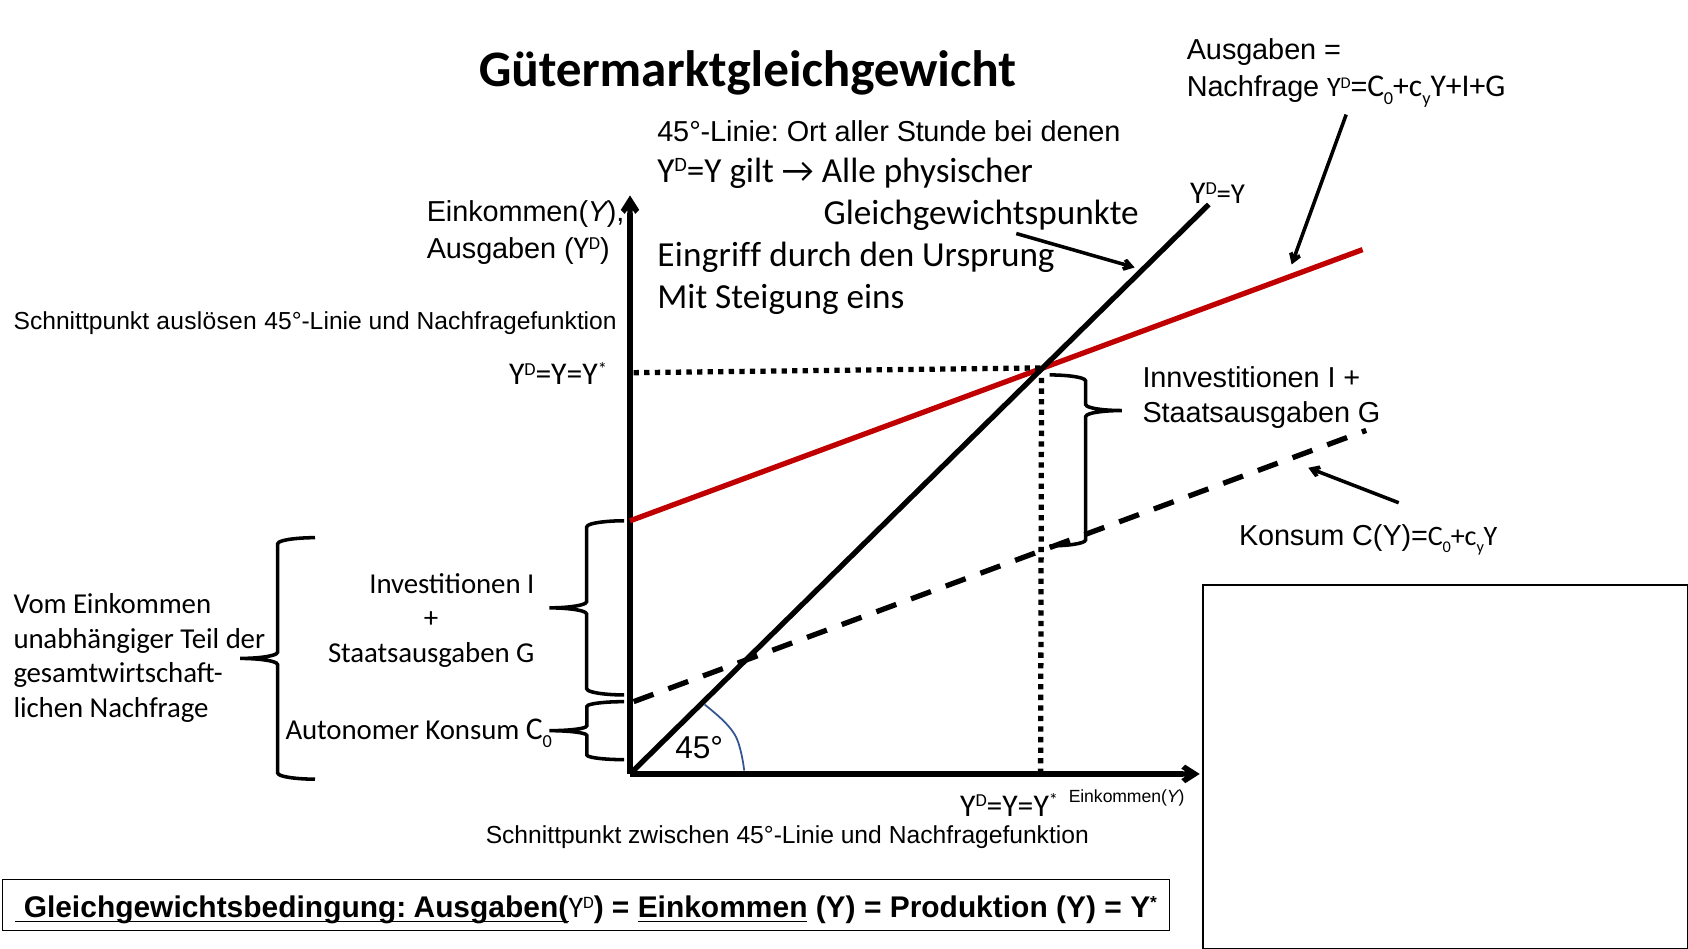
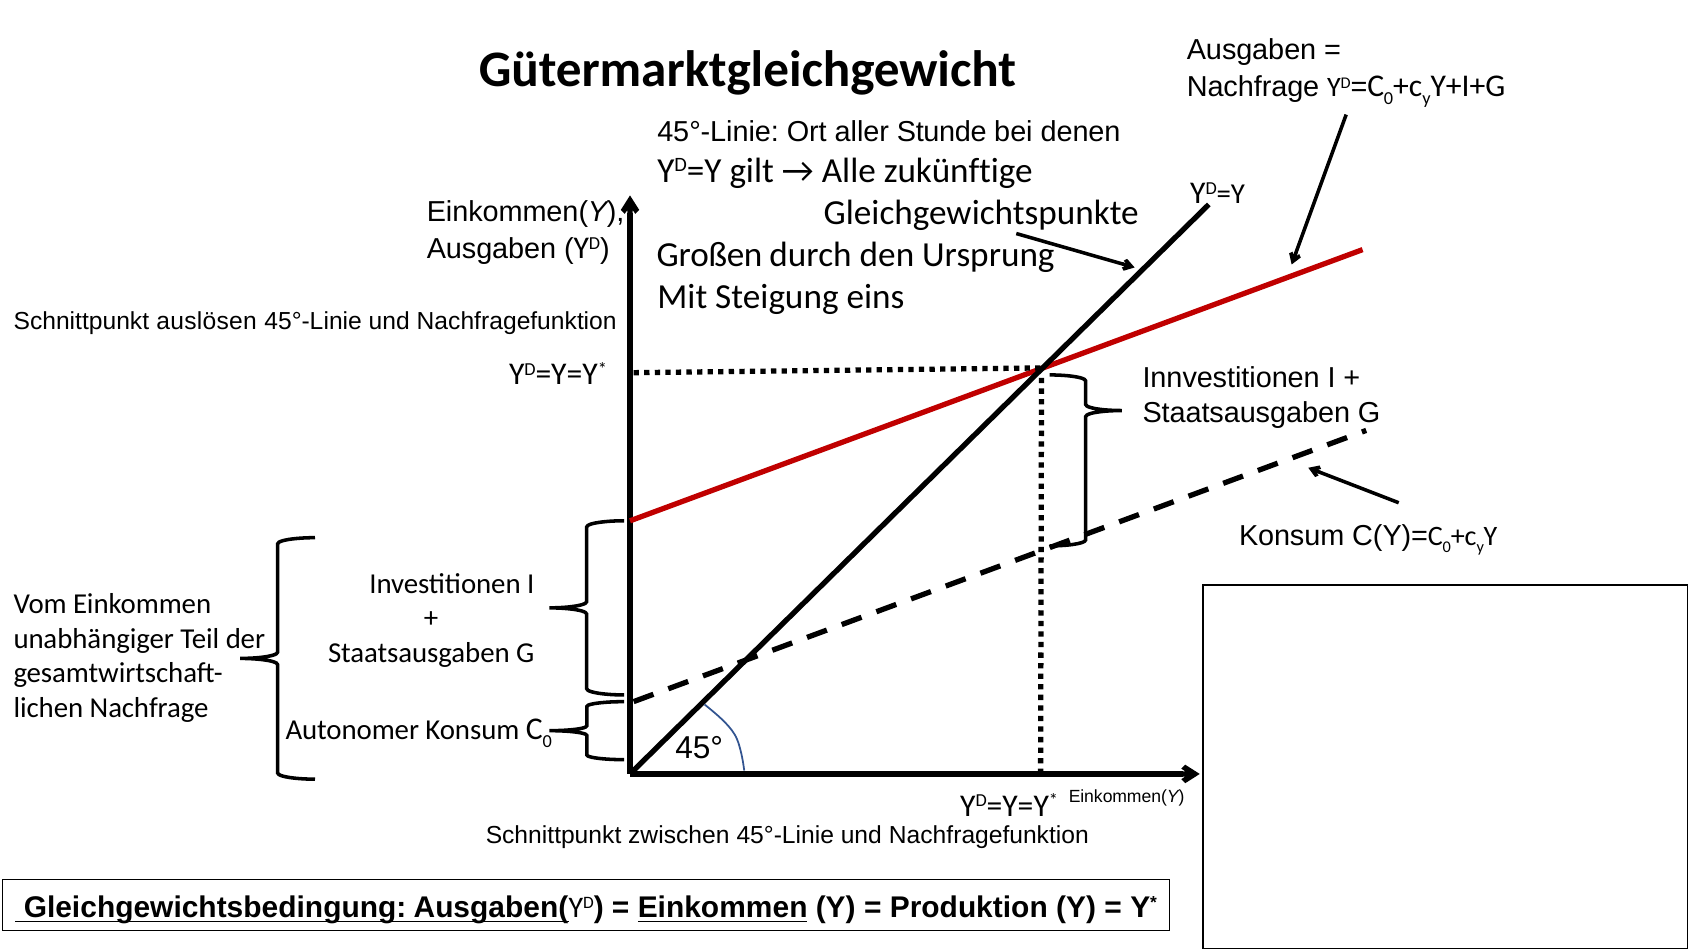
physischer: physischer -> zukünftige
Eingriff: Eingriff -> Großen
